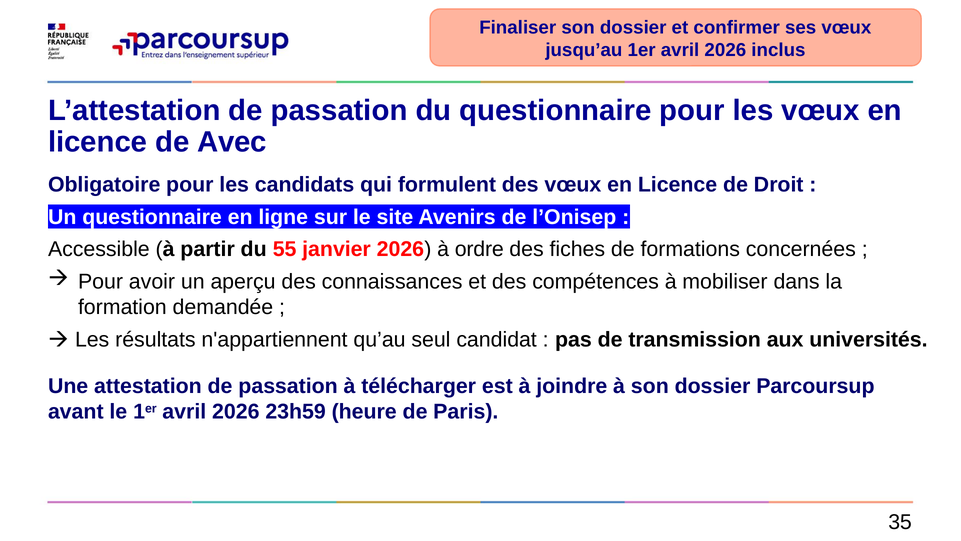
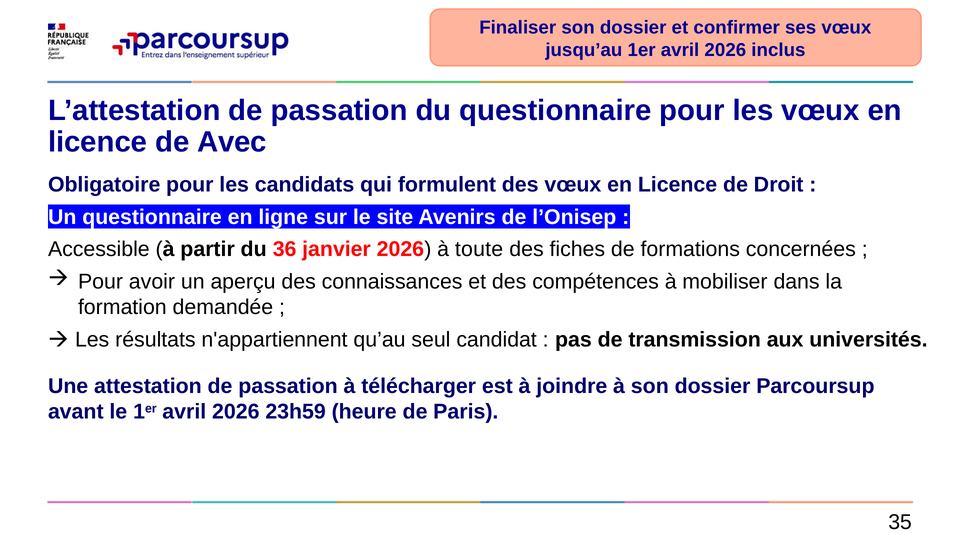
55: 55 -> 36
ordre: ordre -> toute
